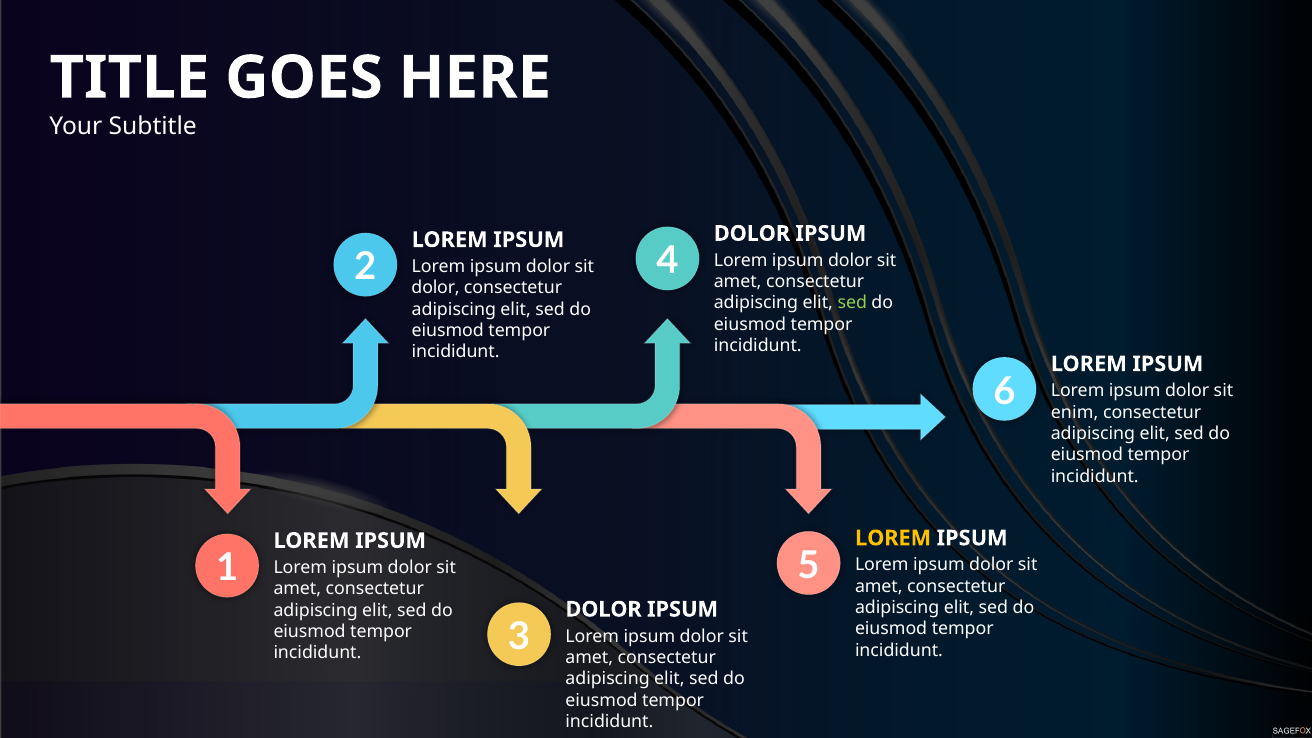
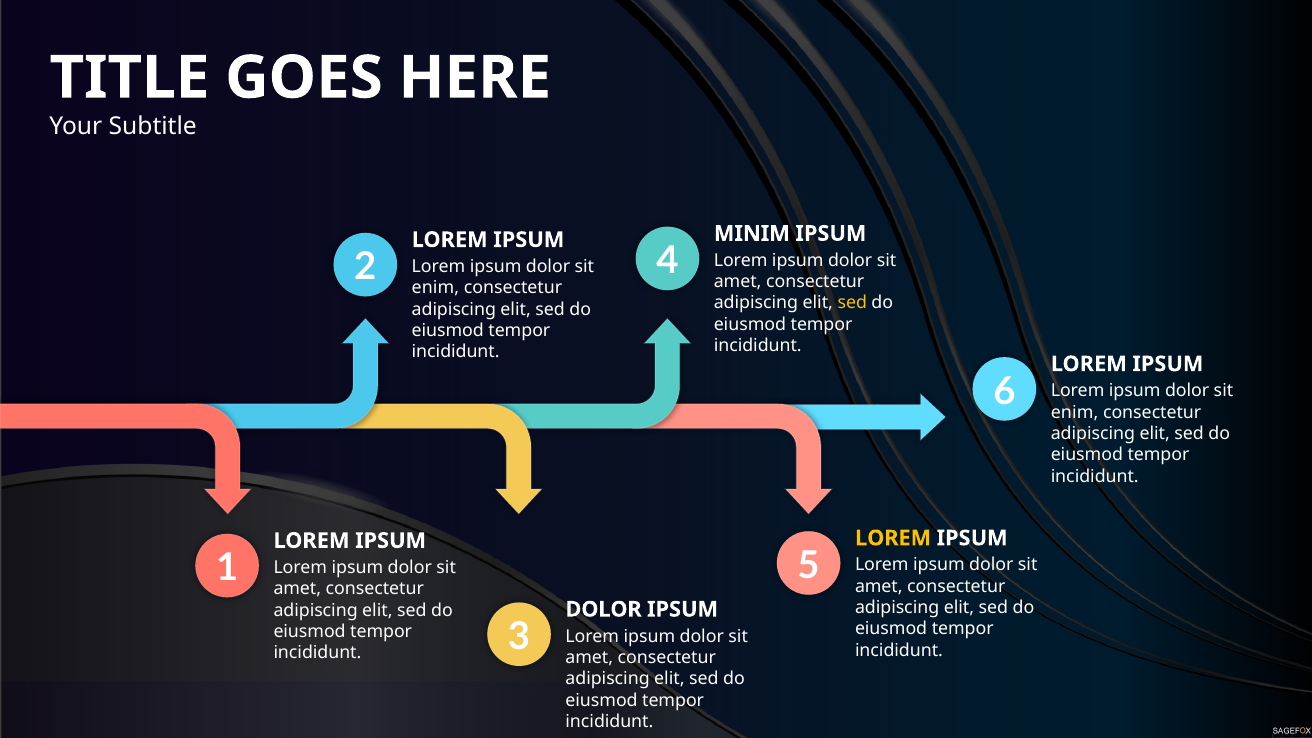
DOLOR at (752, 234): DOLOR -> MINIM
dolor at (436, 288): dolor -> enim
sed at (852, 303) colour: light green -> yellow
